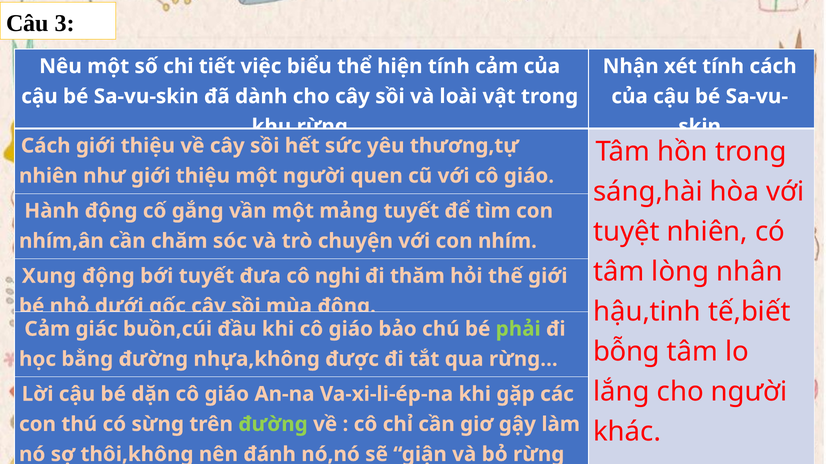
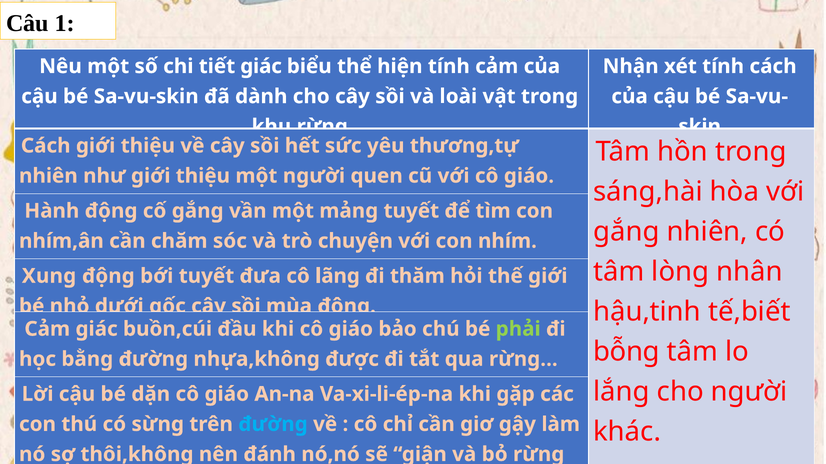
3: 3 -> 1
tiết việc: việc -> giác
tuyệt at (626, 232): tuyệt -> gắng
nghi: nghi -> lãng
đường at (273, 425) colour: light green -> light blue
